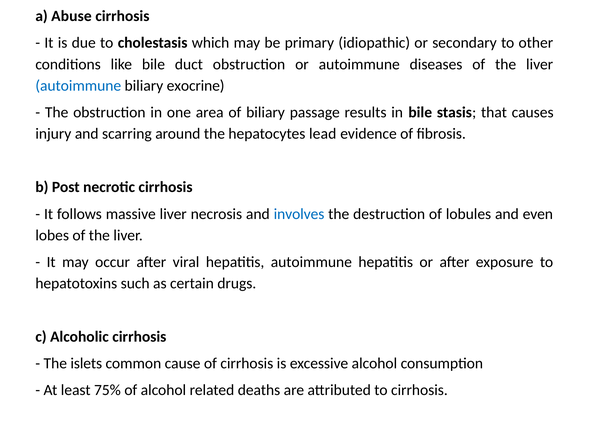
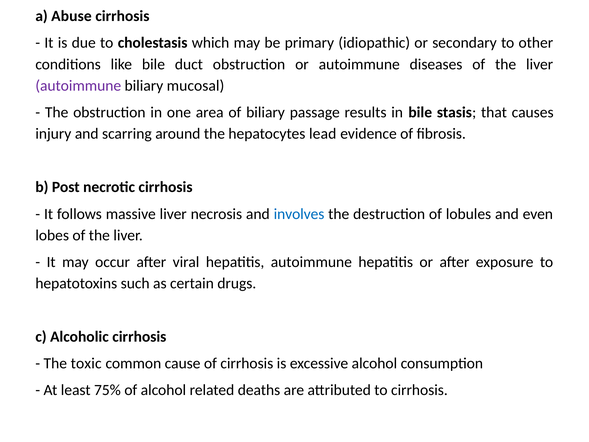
autoimmune at (78, 86) colour: blue -> purple
exocrine: exocrine -> mucosal
islets: islets -> toxic
